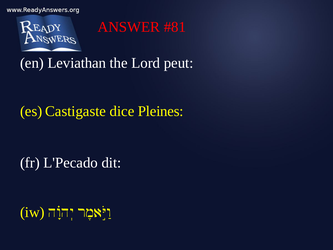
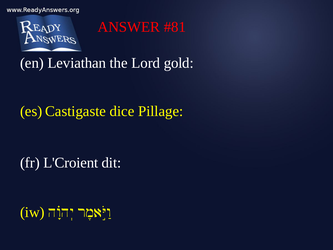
peut: peut -> gold
Pleines: Pleines -> Pillage
L'Pecado: L'Pecado -> L'Croient
